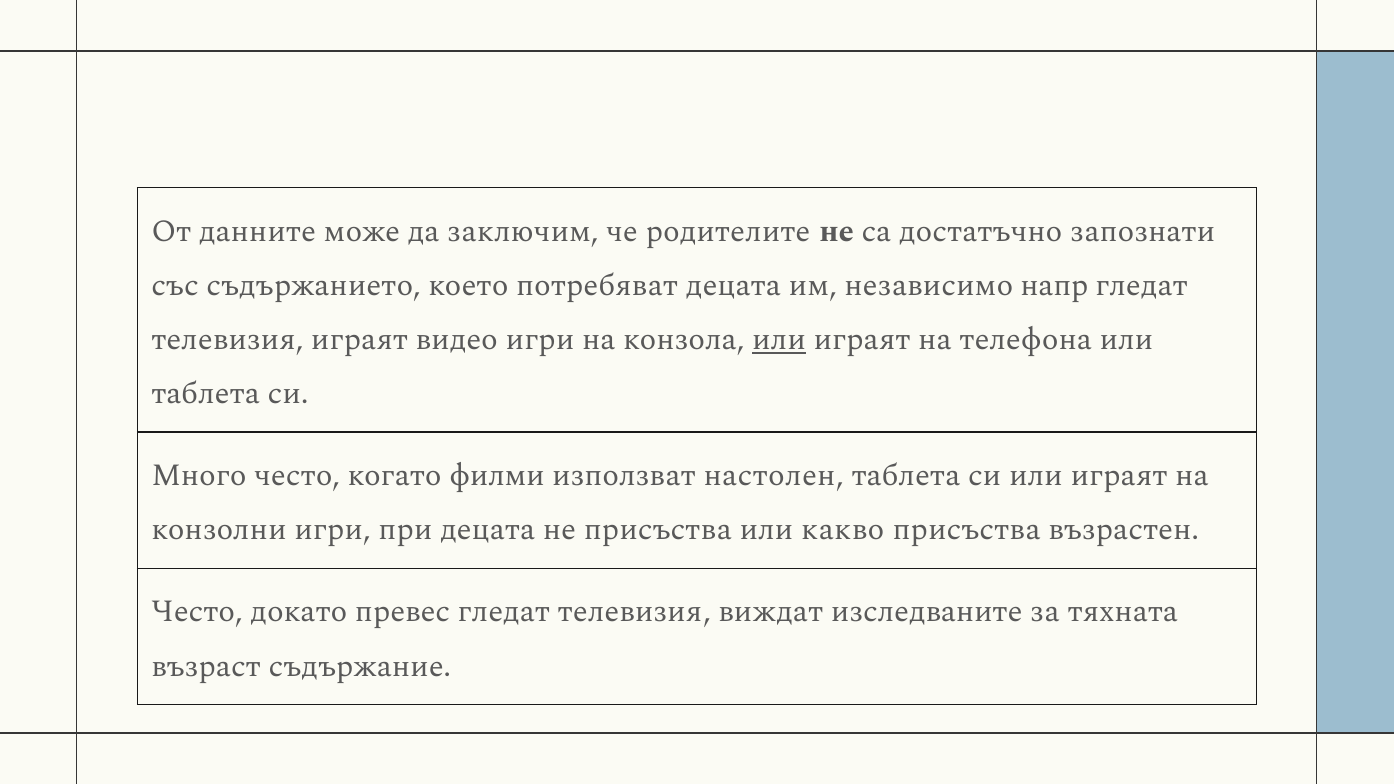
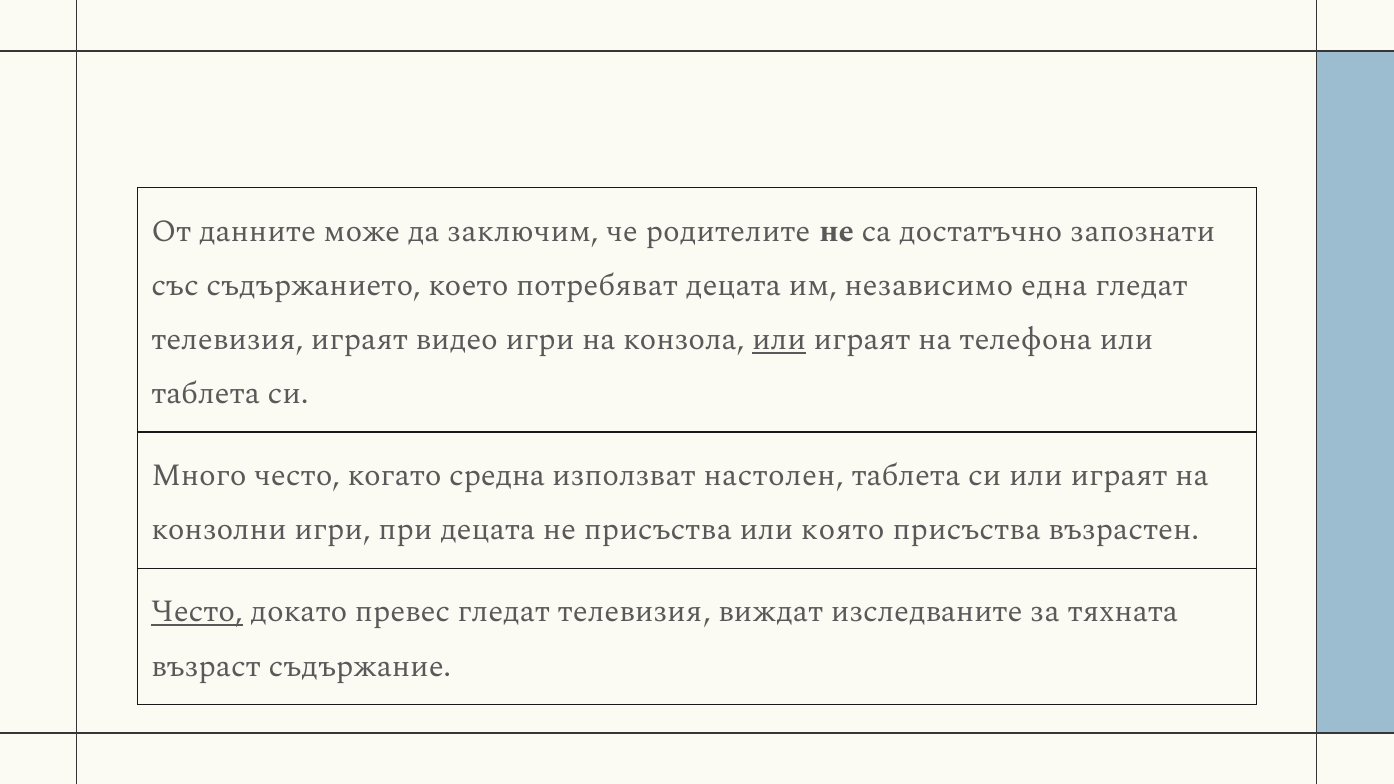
напр: напр -> една
филми: филми -> средна
какво: какво -> която
Често at (197, 612) underline: none -> present
